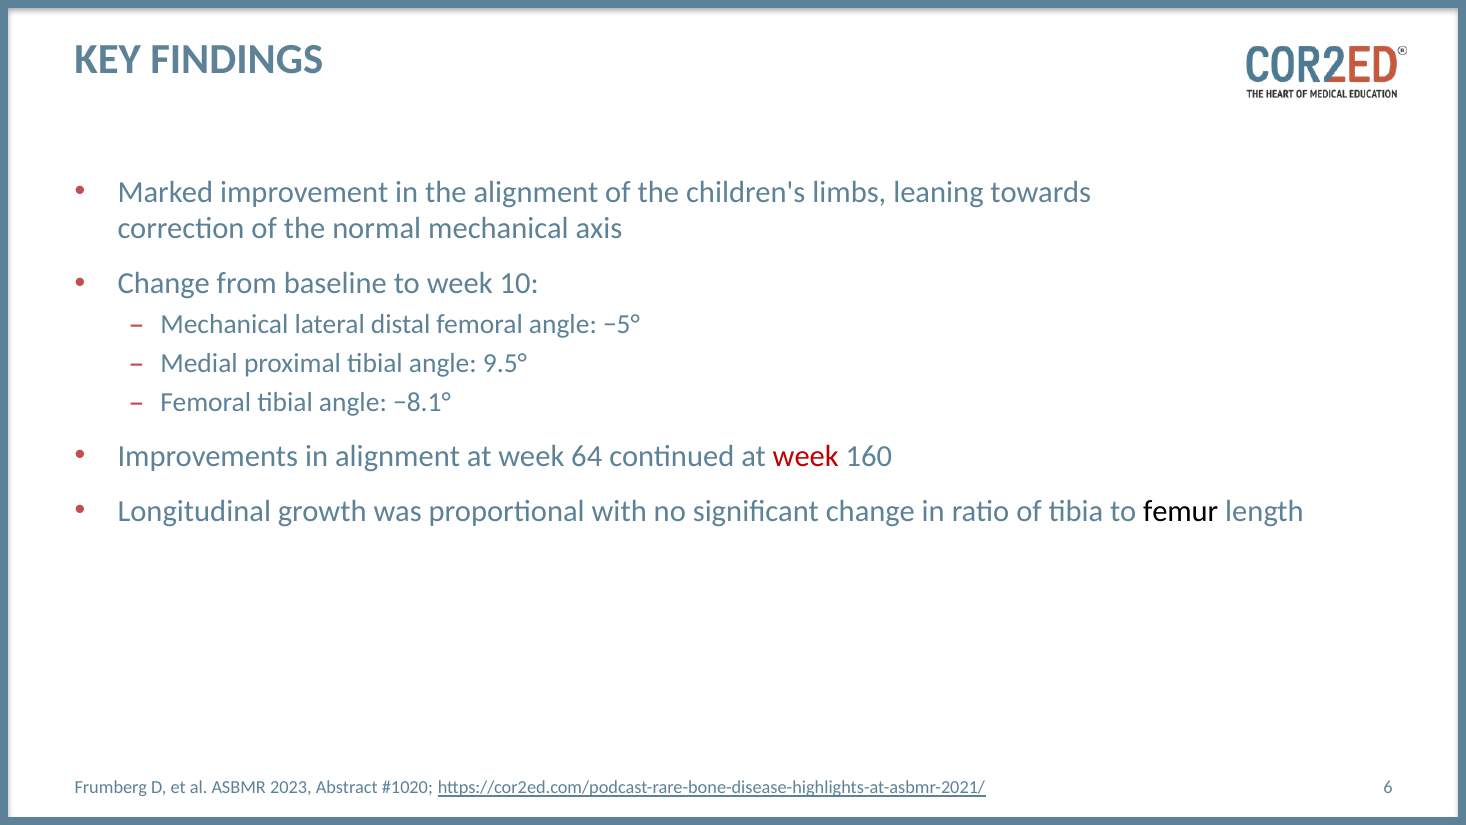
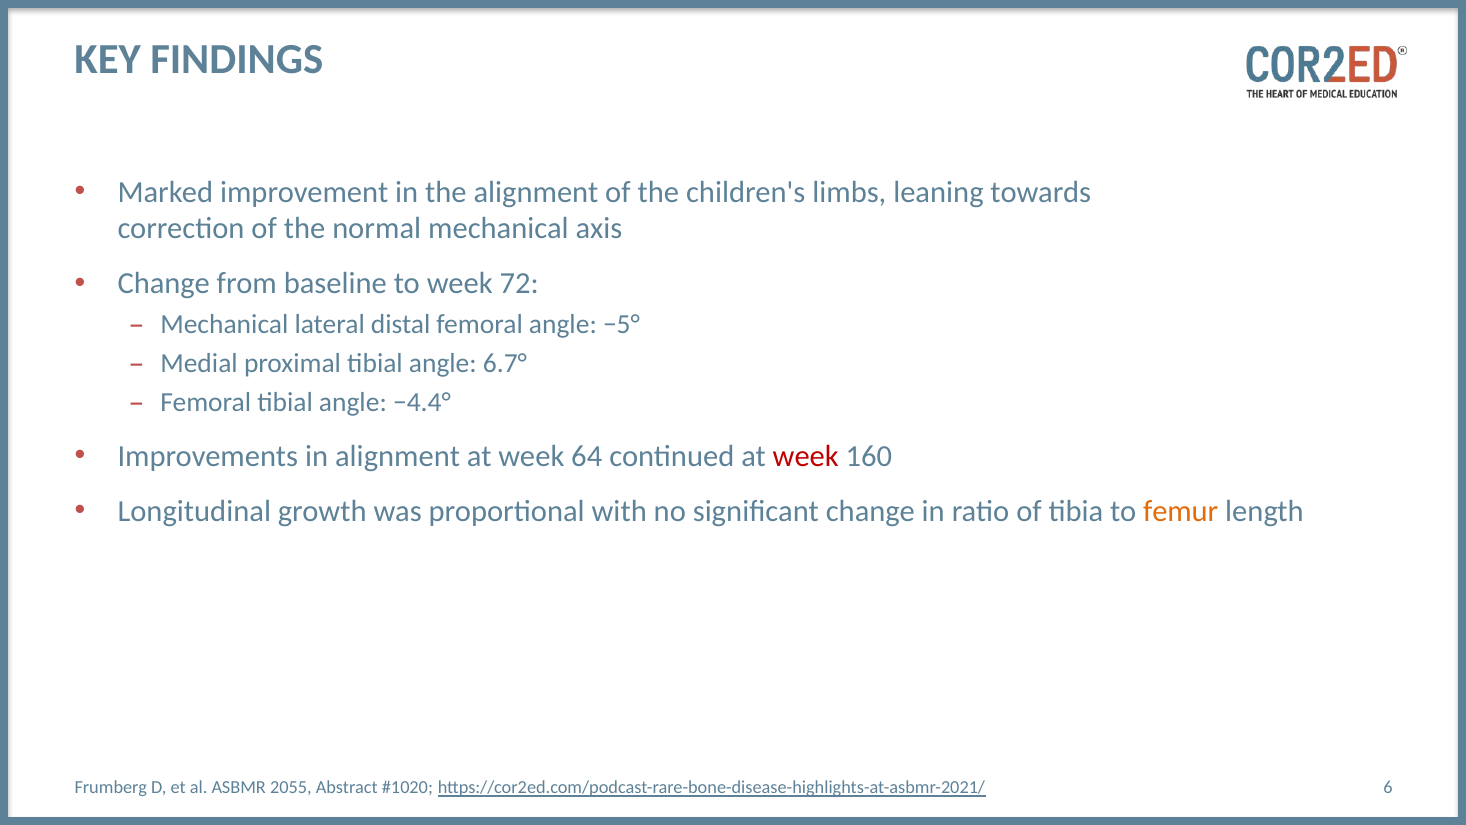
10: 10 -> 72
9.5°: 9.5° -> 6.7°
−8.1°: −8.1° -> −4.4°
femur colour: black -> orange
2023: 2023 -> 2055
